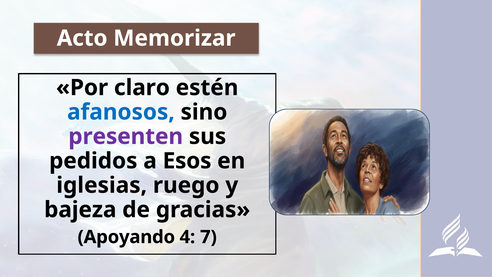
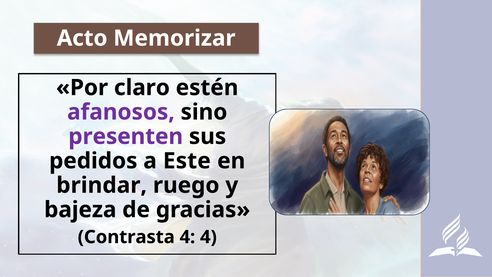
afanosos colour: blue -> purple
Esos: Esos -> Este
iglesias: iglesias -> brindar
Apoyando: Apoyando -> Contrasta
4 7: 7 -> 4
